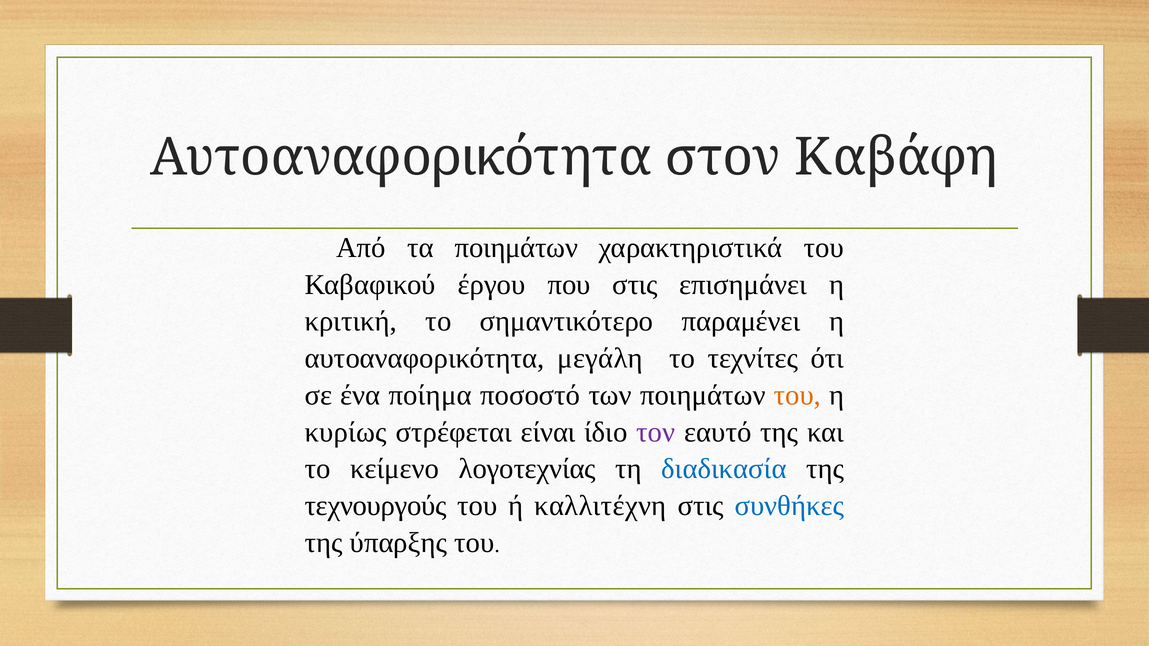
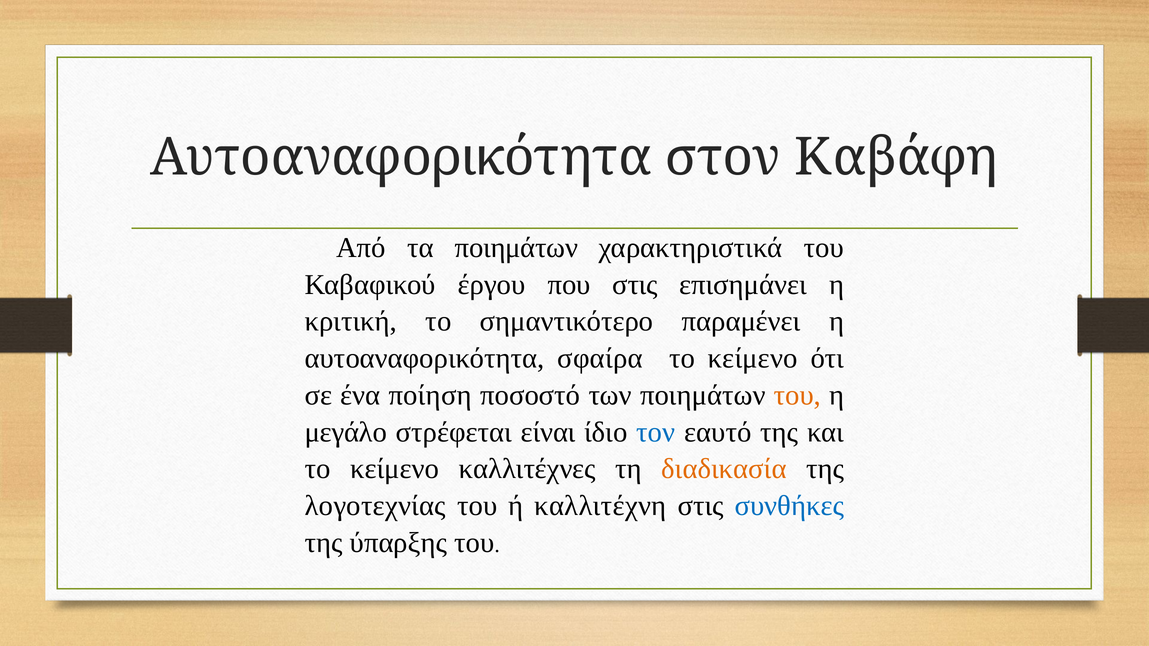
μεγάλη: μεγάλη -> σφαίρα
τεχνίτες at (753, 359): τεχνίτες -> κείμενο
ποίημα: ποίημα -> ποίηση
κυρίως: κυρίως -> μεγάλο
τον colour: purple -> blue
λογοτεχνίας: λογοτεχνίας -> καλλιτέχνες
διαδικασία colour: blue -> orange
τεχνουργούς: τεχνουργούς -> λογοτεχνίας
